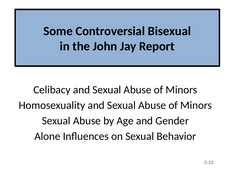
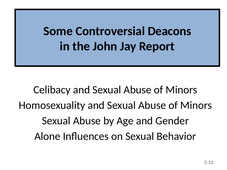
Bisexual: Bisexual -> Deacons
